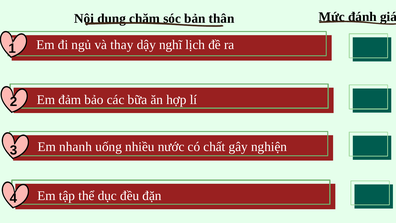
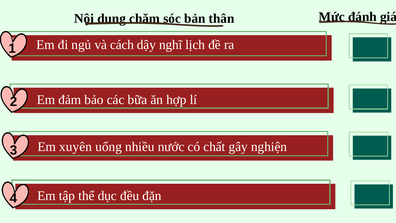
thay: thay -> cách
nhanh: nhanh -> xuyên
